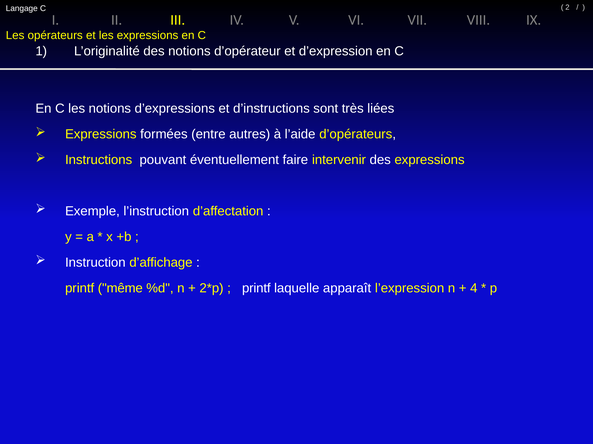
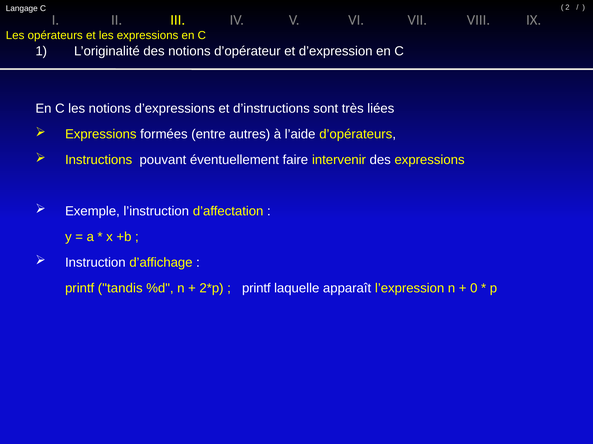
même: même -> tandis
4: 4 -> 0
